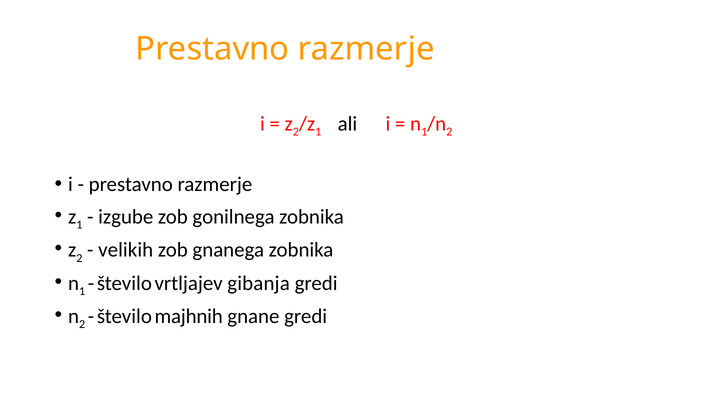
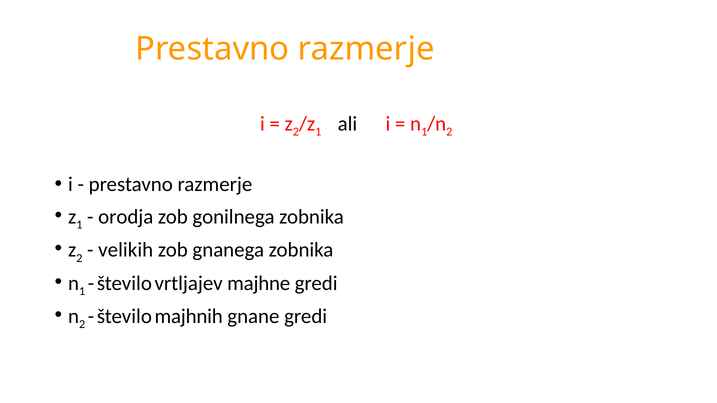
izgube: izgube -> orodja
gibanja: gibanja -> majhne
